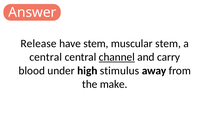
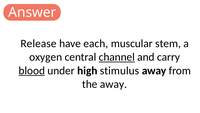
have stem: stem -> each
central at (46, 57): central -> oxygen
blood underline: none -> present
the make: make -> away
